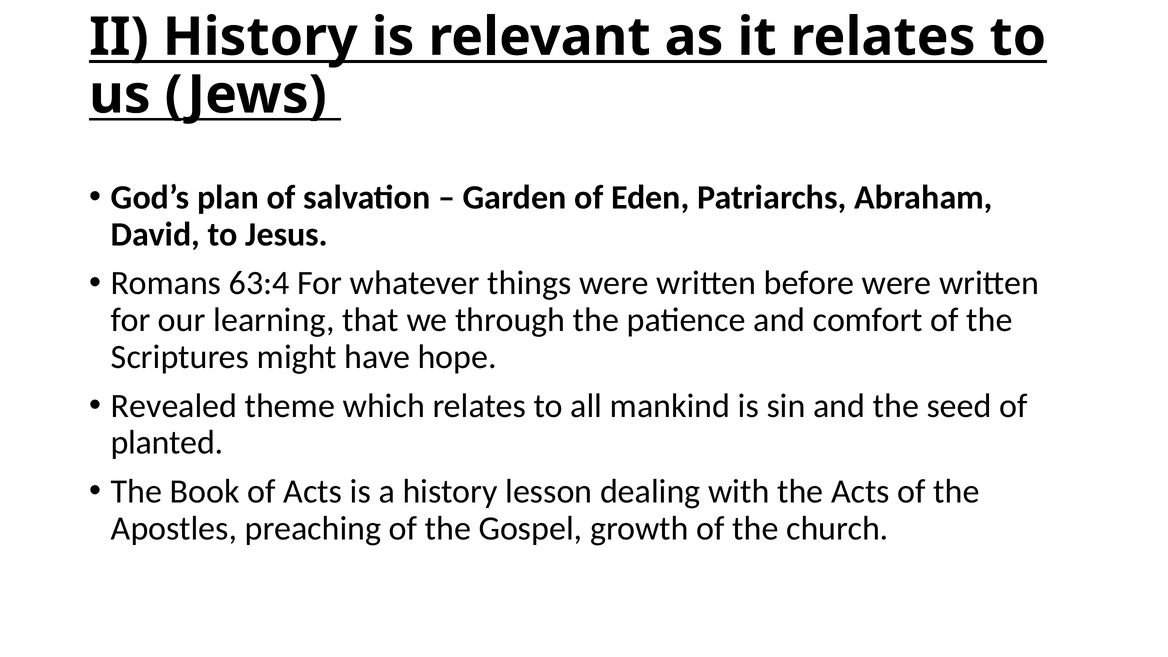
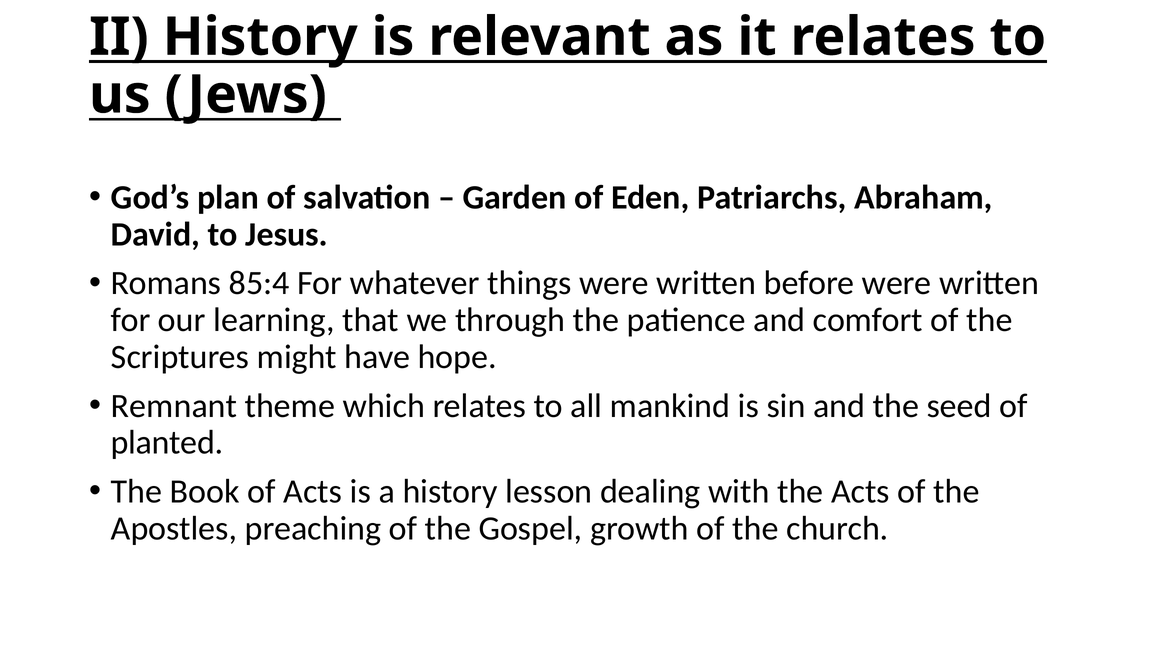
63:4: 63:4 -> 85:4
Revealed: Revealed -> Remnant
